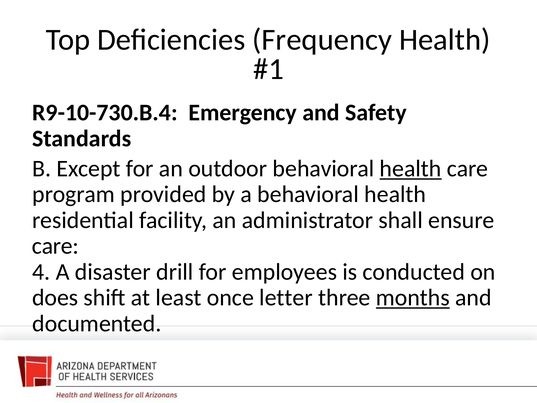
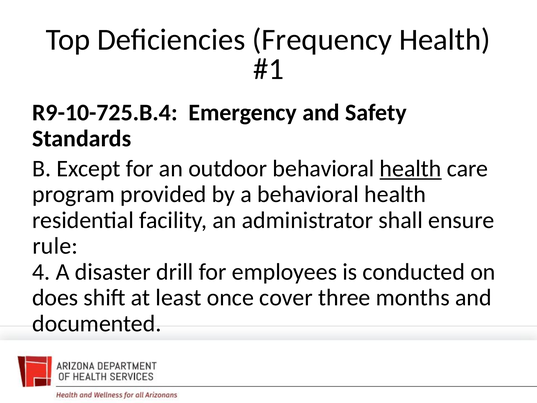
R9-10-730.B.4: R9-10-730.B.4 -> R9-10-725.B.4
care at (55, 246): care -> rule
letter: letter -> cover
months underline: present -> none
